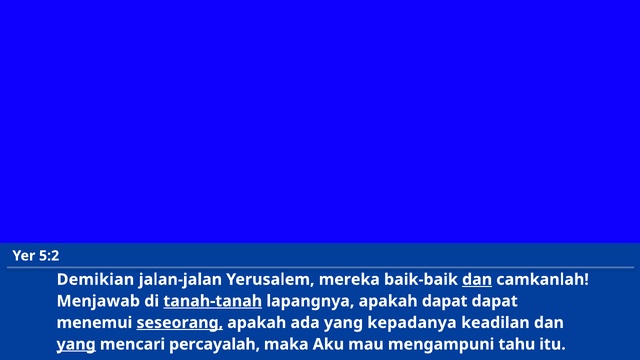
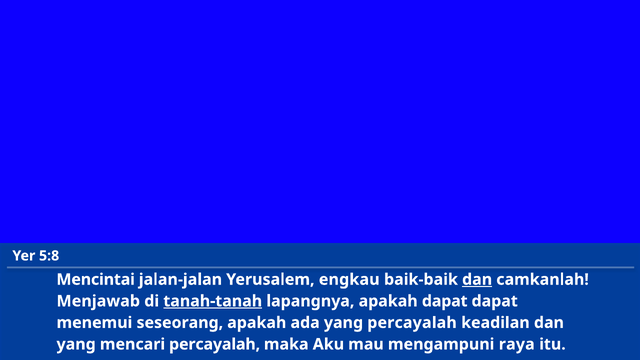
5:2: 5:2 -> 5:8
Demikian: Demikian -> Mencintai
mereka: mereka -> engkau
seseorang underline: present -> none
yang kepadanya: kepadanya -> percayalah
yang at (76, 344) underline: present -> none
tahu: tahu -> raya
